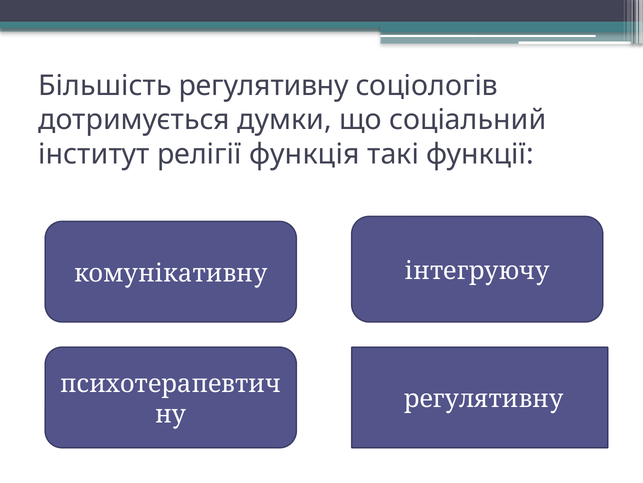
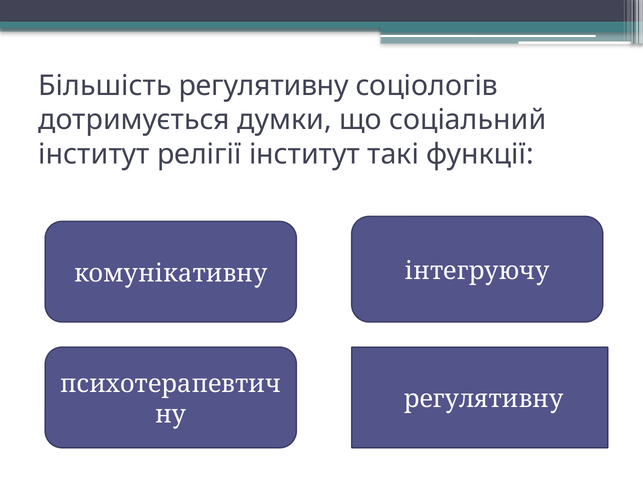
релігії функція: функція -> інститут
